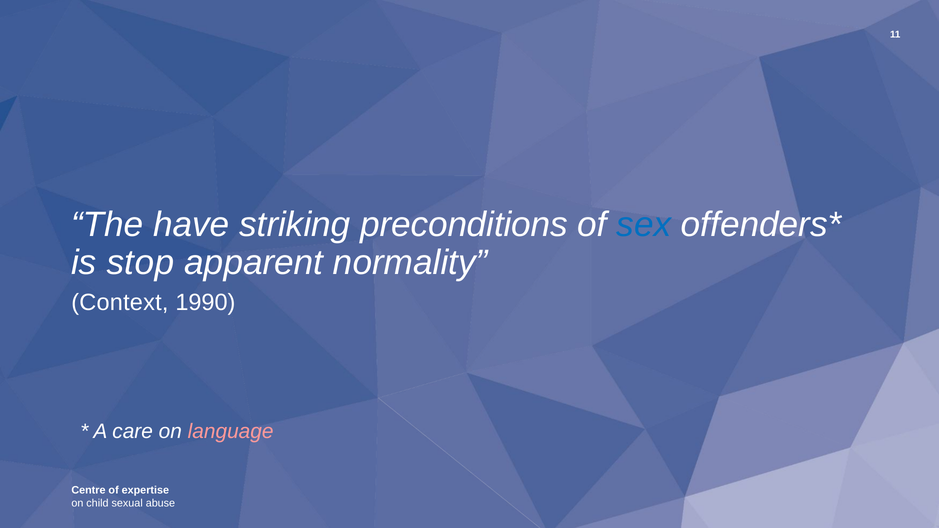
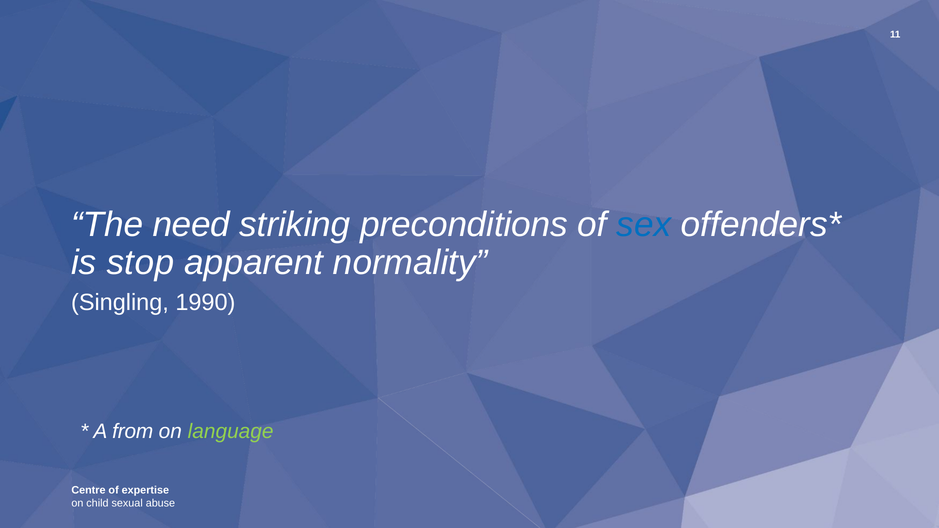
have: have -> need
Context: Context -> Singling
care: care -> from
language colour: pink -> light green
